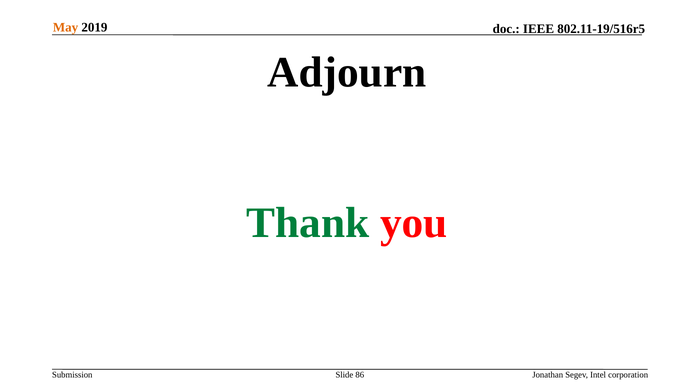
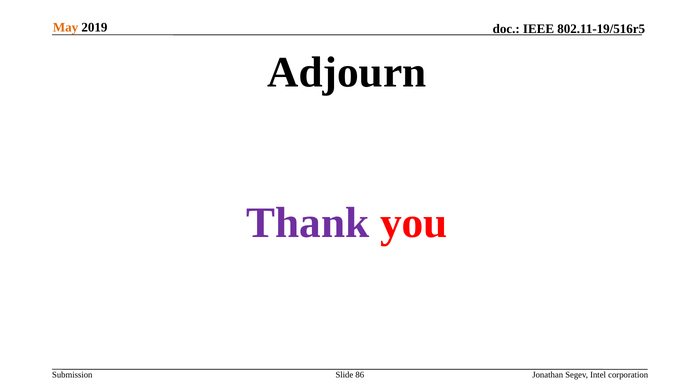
Thank colour: green -> purple
